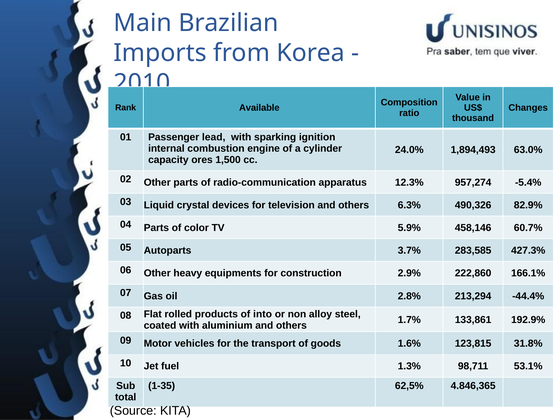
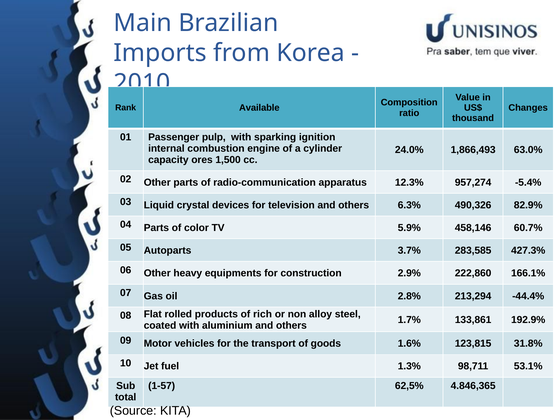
lead: lead -> pulp
1,894,493: 1,894,493 -> 1,866,493
into: into -> rich
1-35: 1-35 -> 1-57
